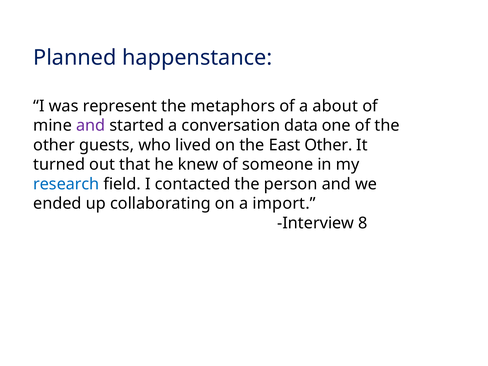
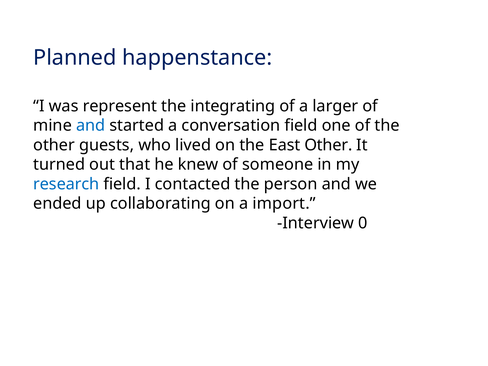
metaphors: metaphors -> integrating
about: about -> larger
and at (91, 126) colour: purple -> blue
conversation data: data -> field
8: 8 -> 0
